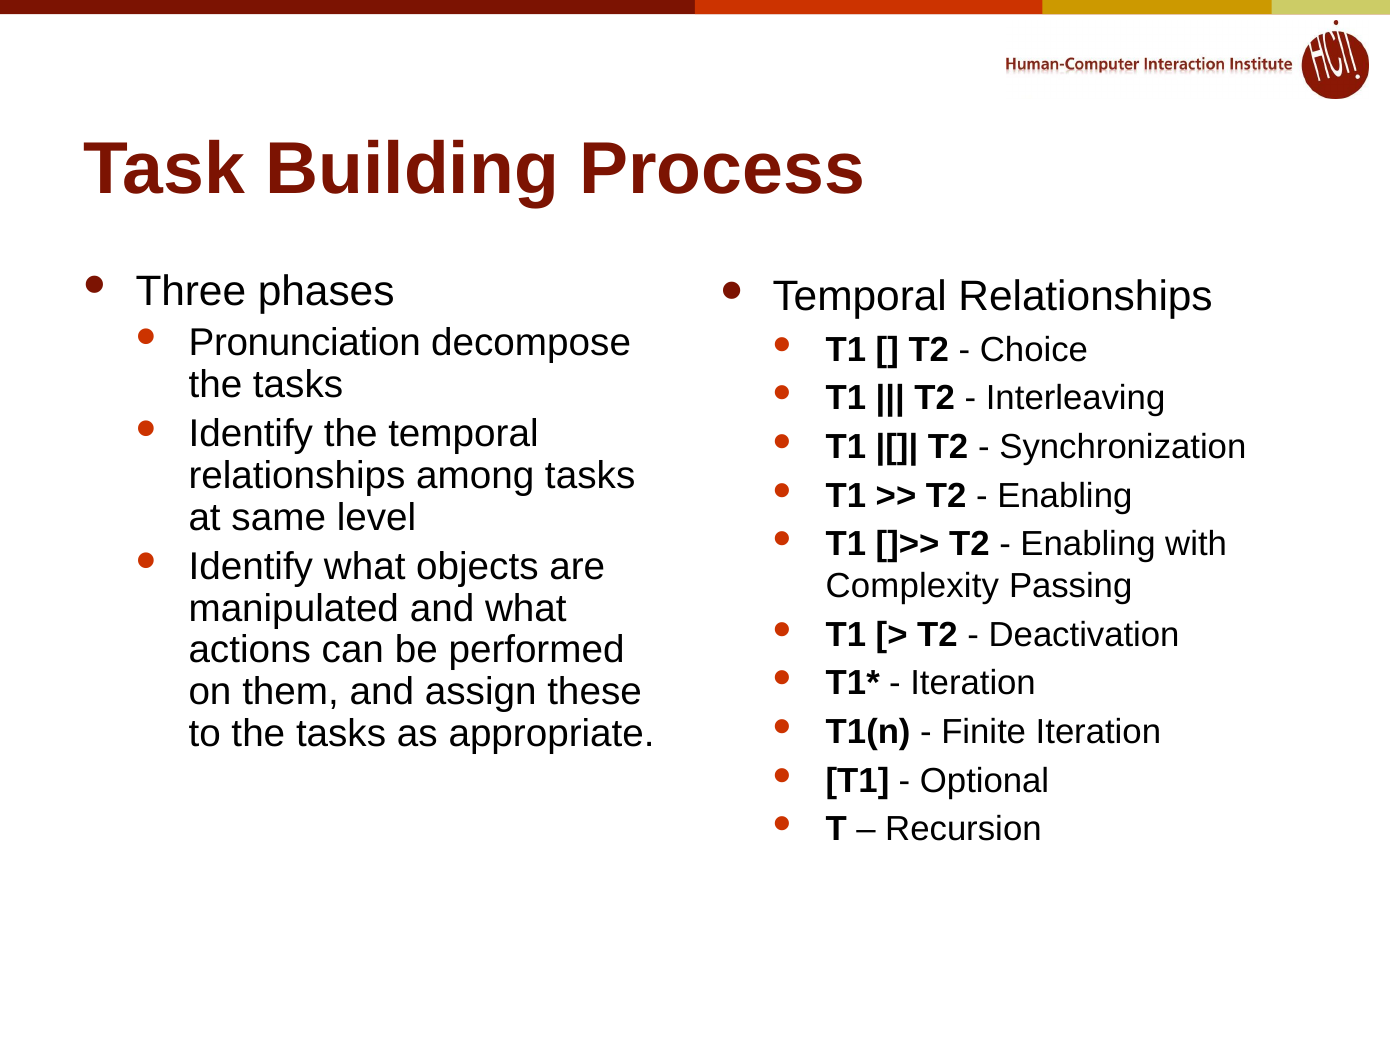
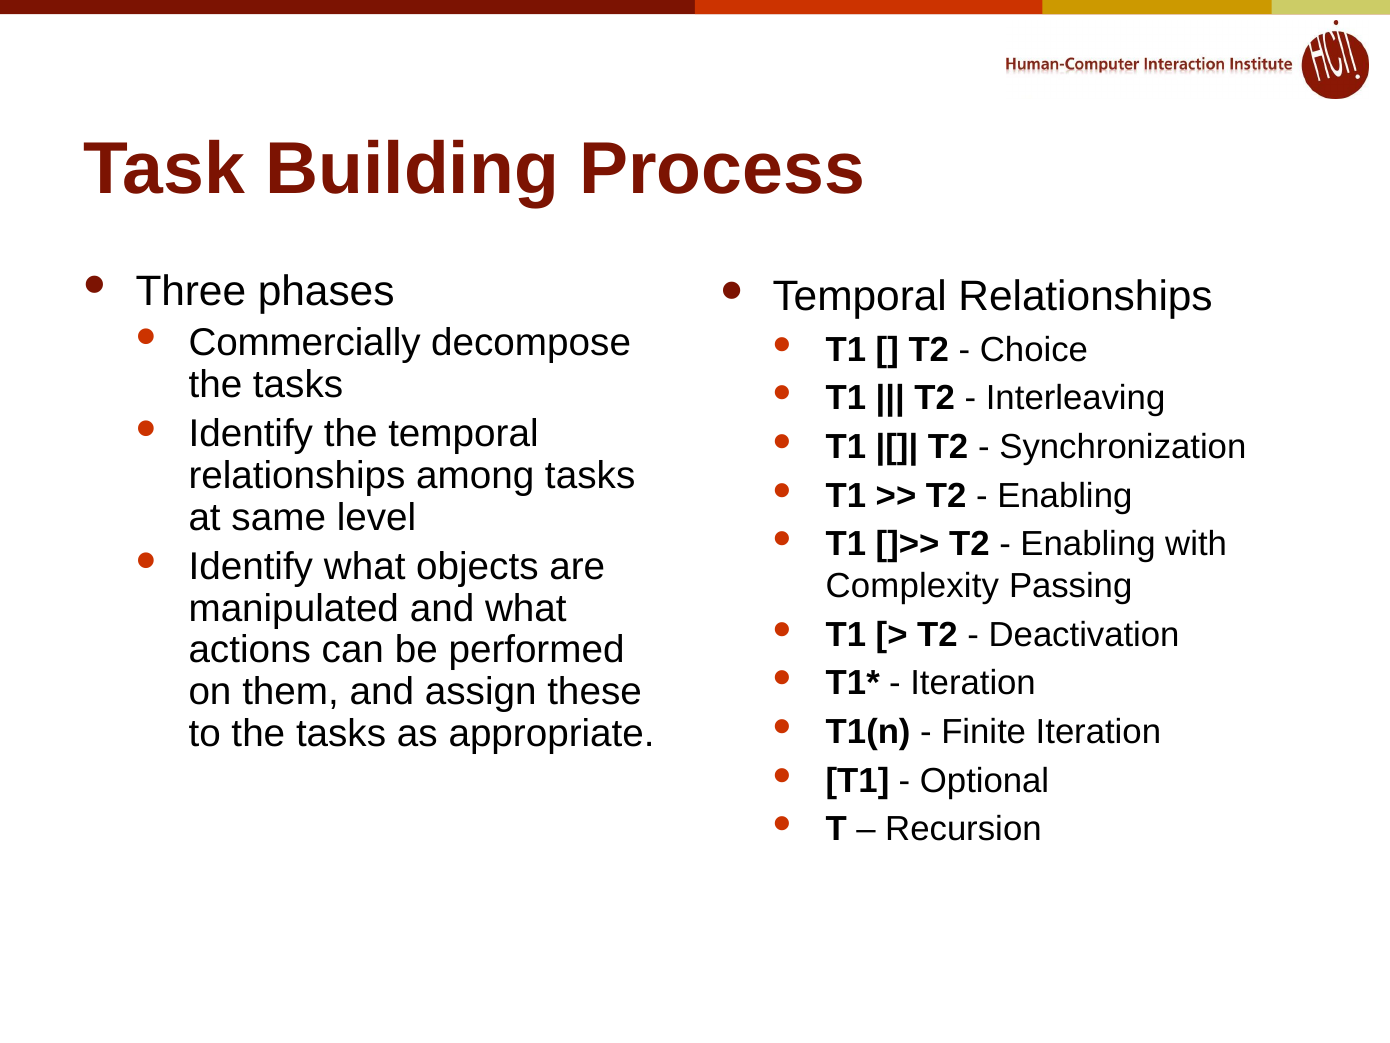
Pronunciation: Pronunciation -> Commercially
